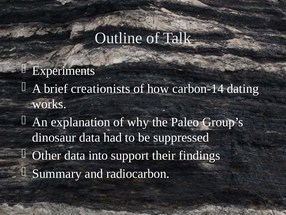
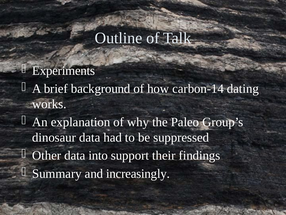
creationists: creationists -> background
radiocarbon: radiocarbon -> increasingly
